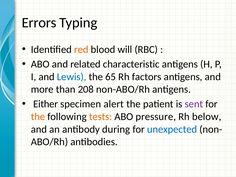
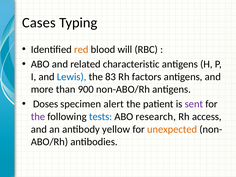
Errors: Errors -> Cases
65: 65 -> 83
208: 208 -> 900
Either: Either -> Doses
the at (38, 117) colour: orange -> purple
tests colour: orange -> blue
pressure: pressure -> research
below: below -> access
during: during -> yellow
unexpected colour: blue -> orange
